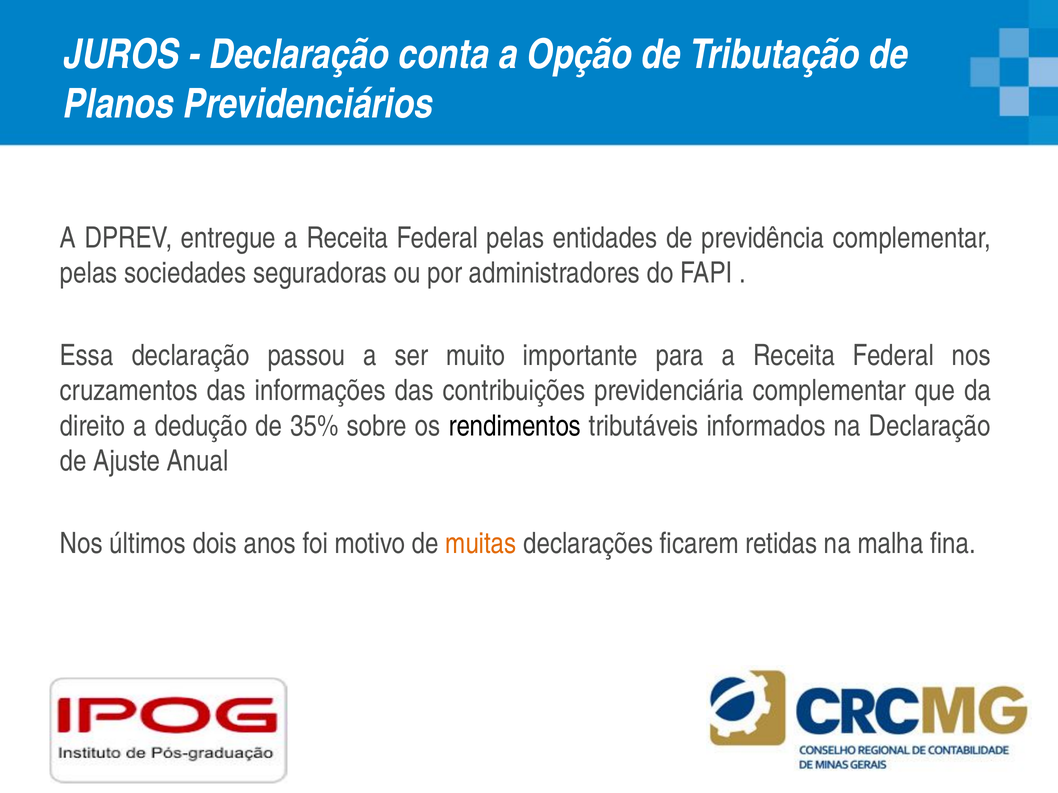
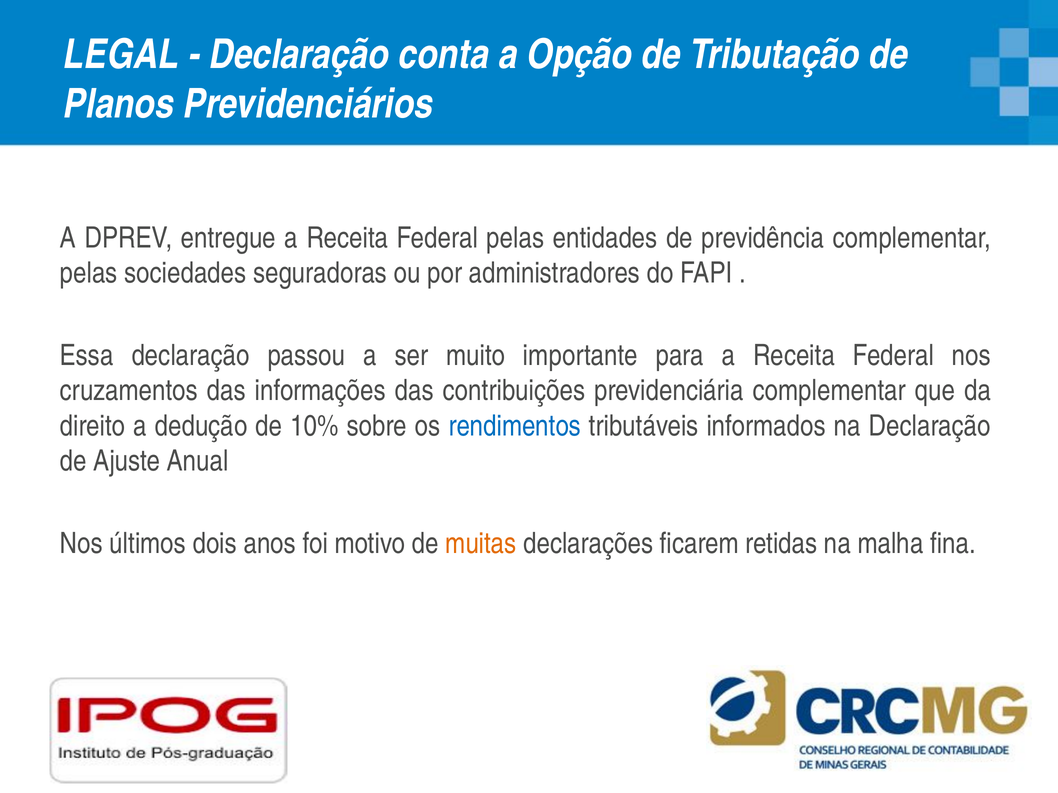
JUROS: JUROS -> LEGAL
35%: 35% -> 10%
rendimentos colour: black -> blue
